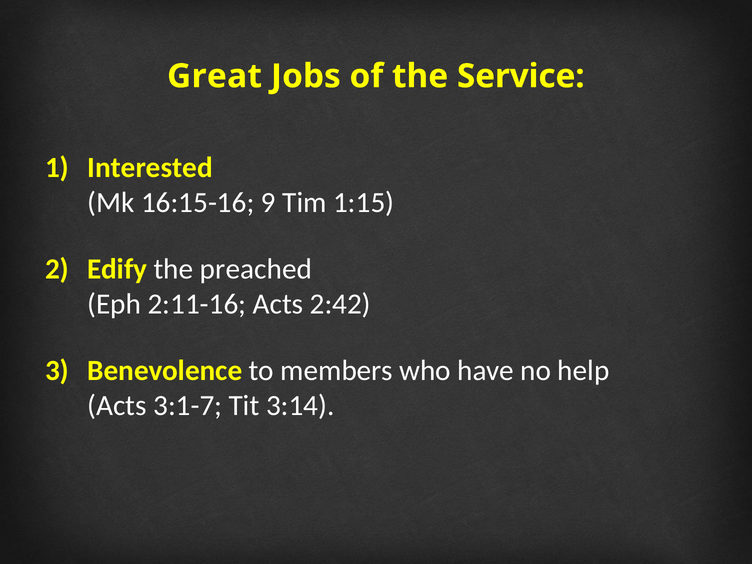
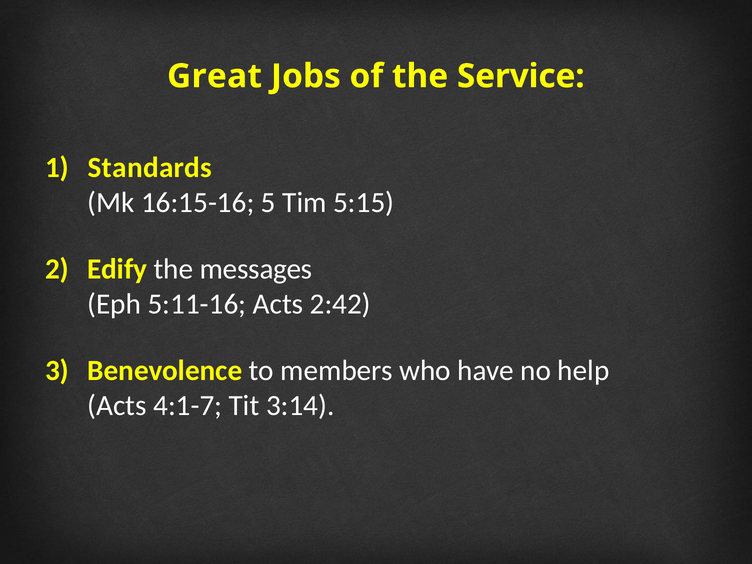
Interested: Interested -> Standards
9: 9 -> 5
1:15: 1:15 -> 5:15
preached: preached -> messages
2:11-16: 2:11-16 -> 5:11-16
3:1-7: 3:1-7 -> 4:1-7
